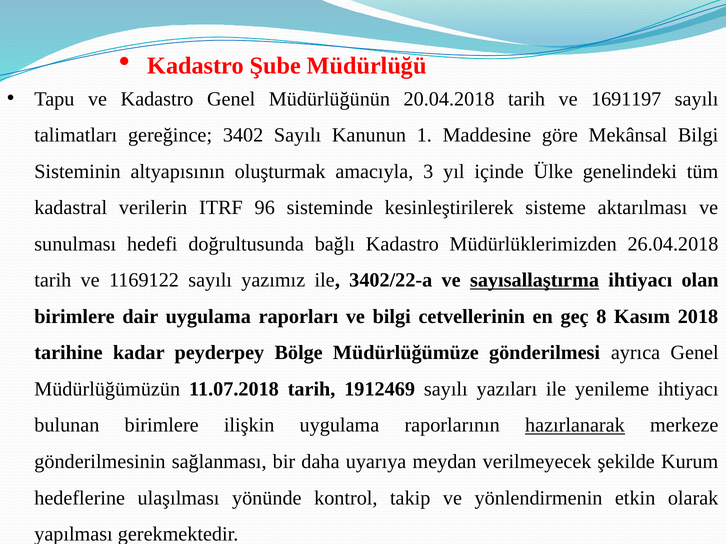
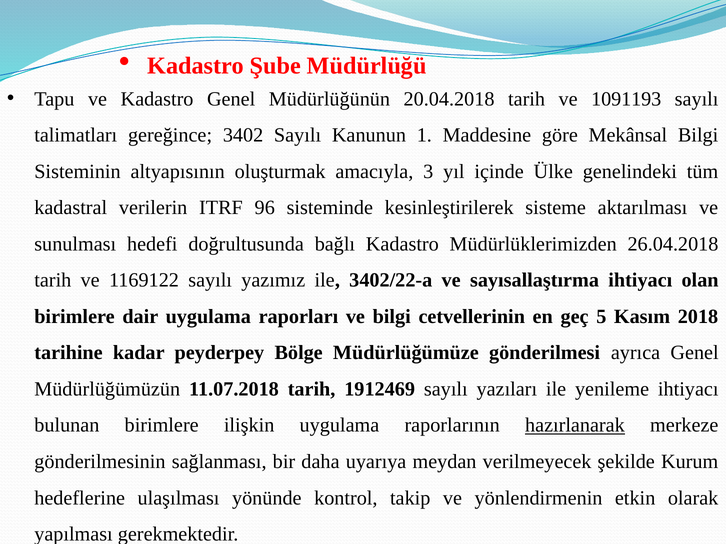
1691197: 1691197 -> 1091193
sayısallaştırma underline: present -> none
8: 8 -> 5
